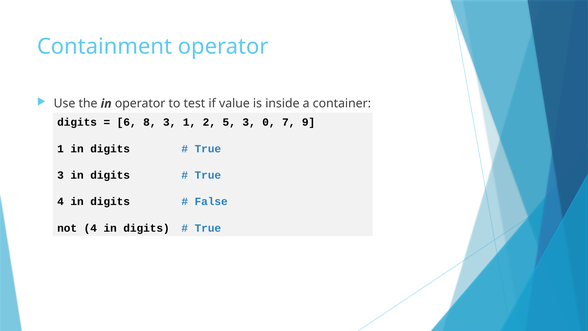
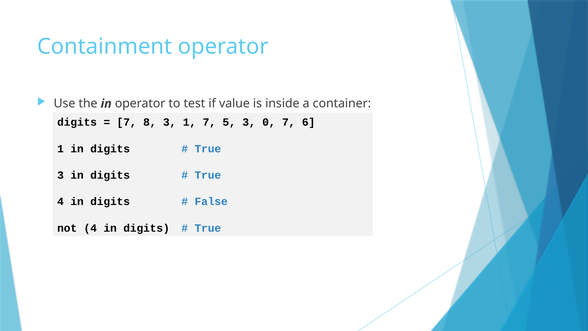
6 at (127, 122): 6 -> 7
1 2: 2 -> 7
9: 9 -> 6
